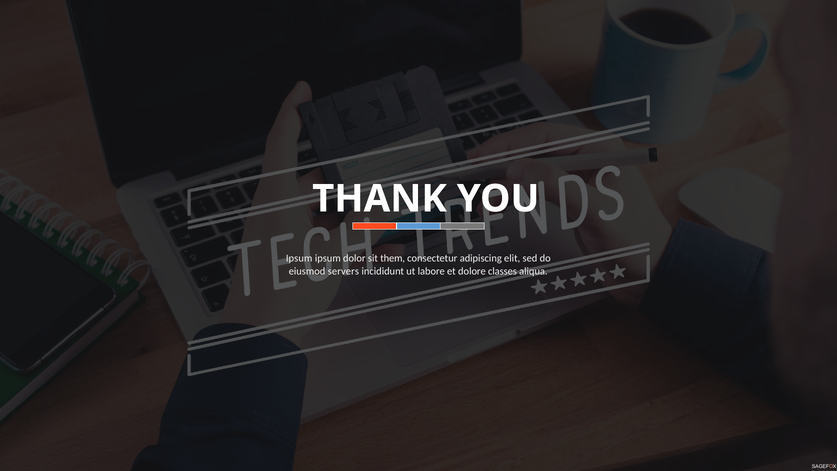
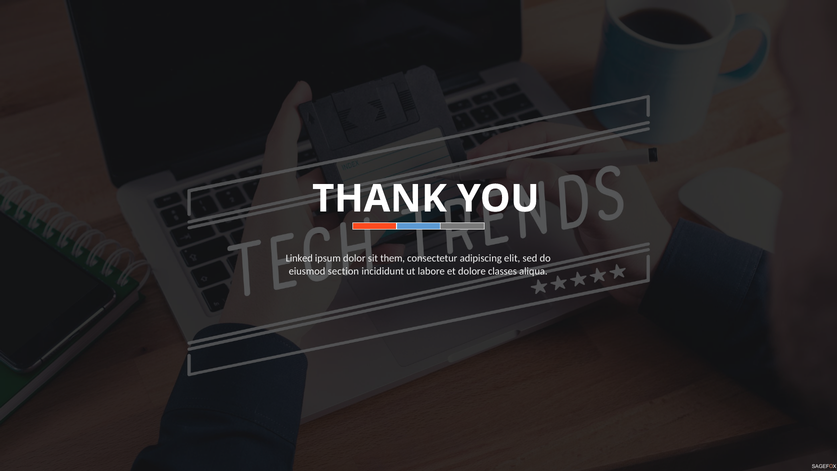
Ipsum at (299, 258): Ipsum -> Linked
servers: servers -> section
